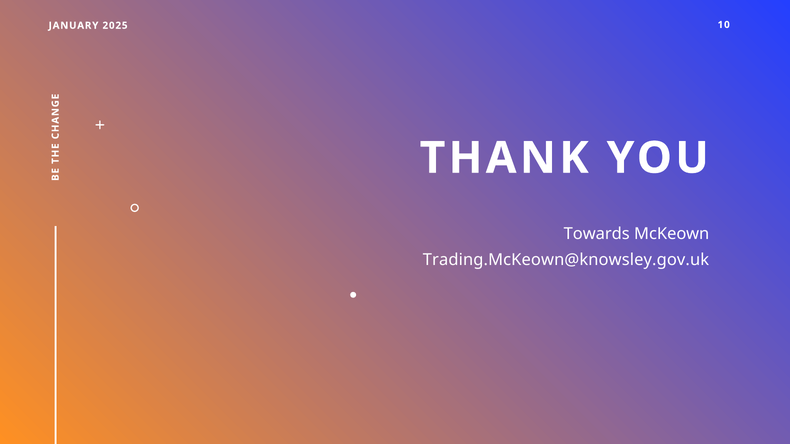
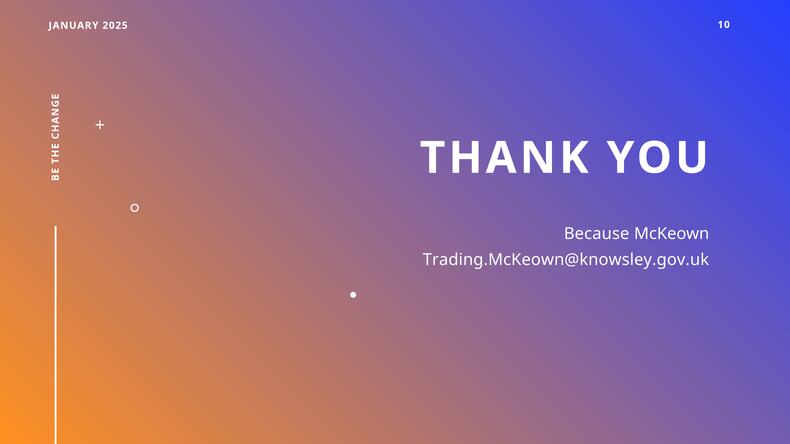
Towards: Towards -> Because
